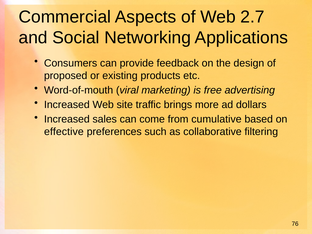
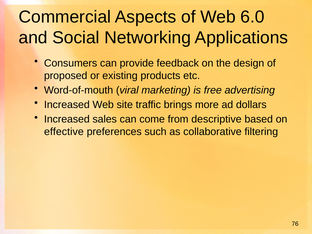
2.7: 2.7 -> 6.0
cumulative: cumulative -> descriptive
